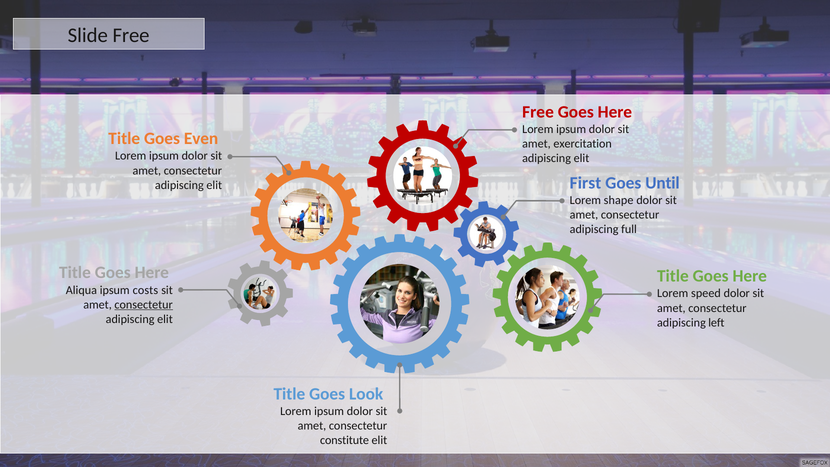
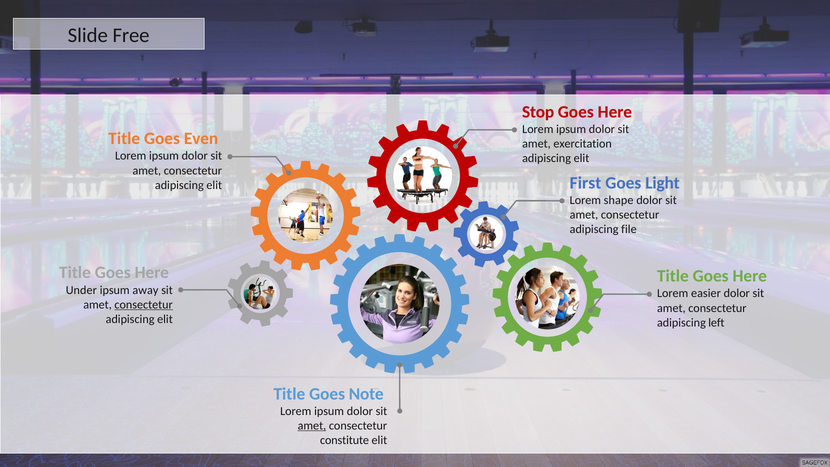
Free at (538, 112): Free -> Stop
Until: Until -> Light
full: full -> file
Aliqua: Aliqua -> Under
costs: costs -> away
speed: speed -> easier
Look: Look -> Note
amet at (312, 426) underline: none -> present
